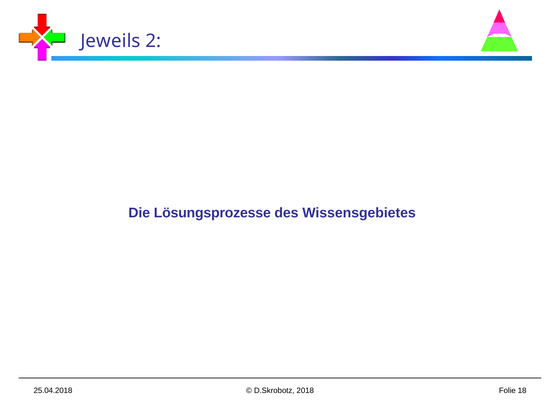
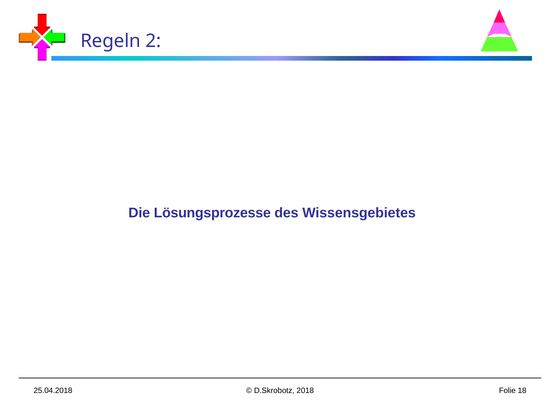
Jeweils: Jeweils -> Regeln
